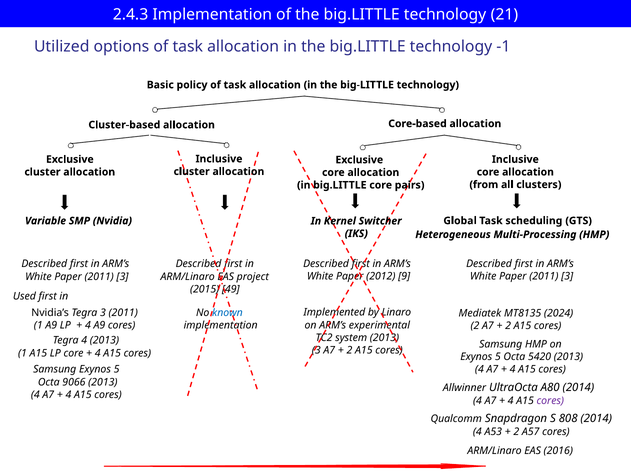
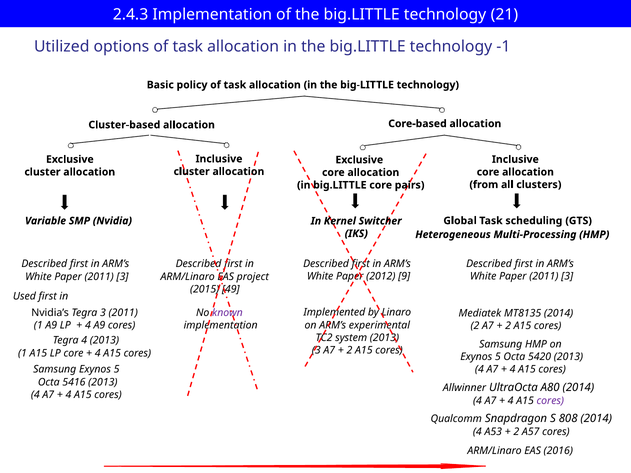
known colour: blue -> purple
MT8135 2024: 2024 -> 2014
9066: 9066 -> 5416
